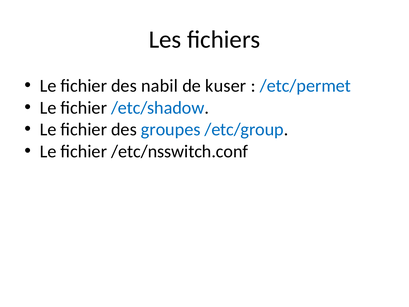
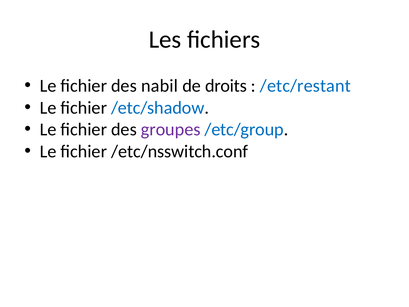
kuser: kuser -> droits
/etc/permet: /etc/permet -> /etc/restant
groupes colour: blue -> purple
